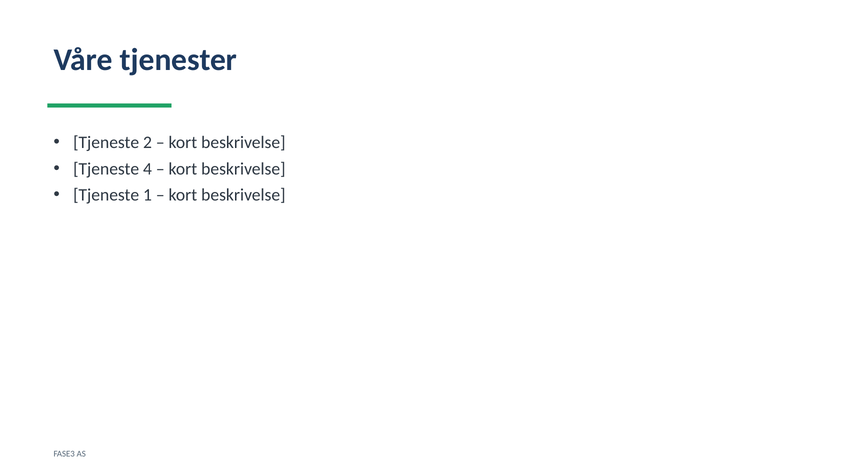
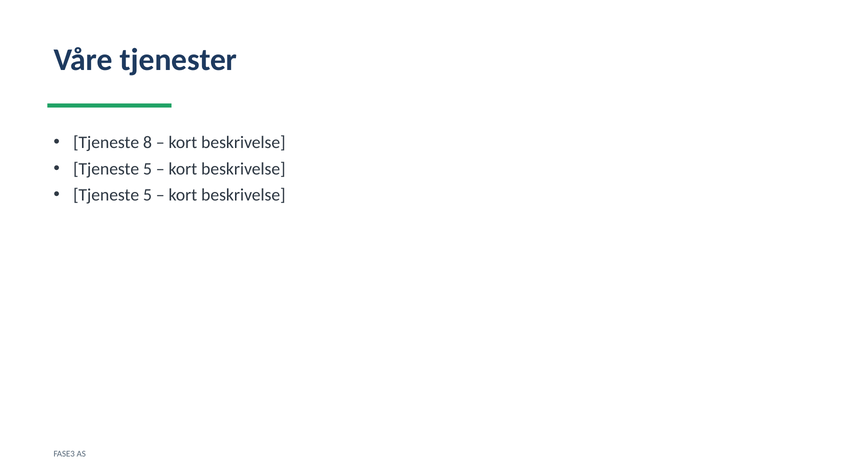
2: 2 -> 8
4 at (147, 169): 4 -> 5
1 at (147, 195): 1 -> 5
